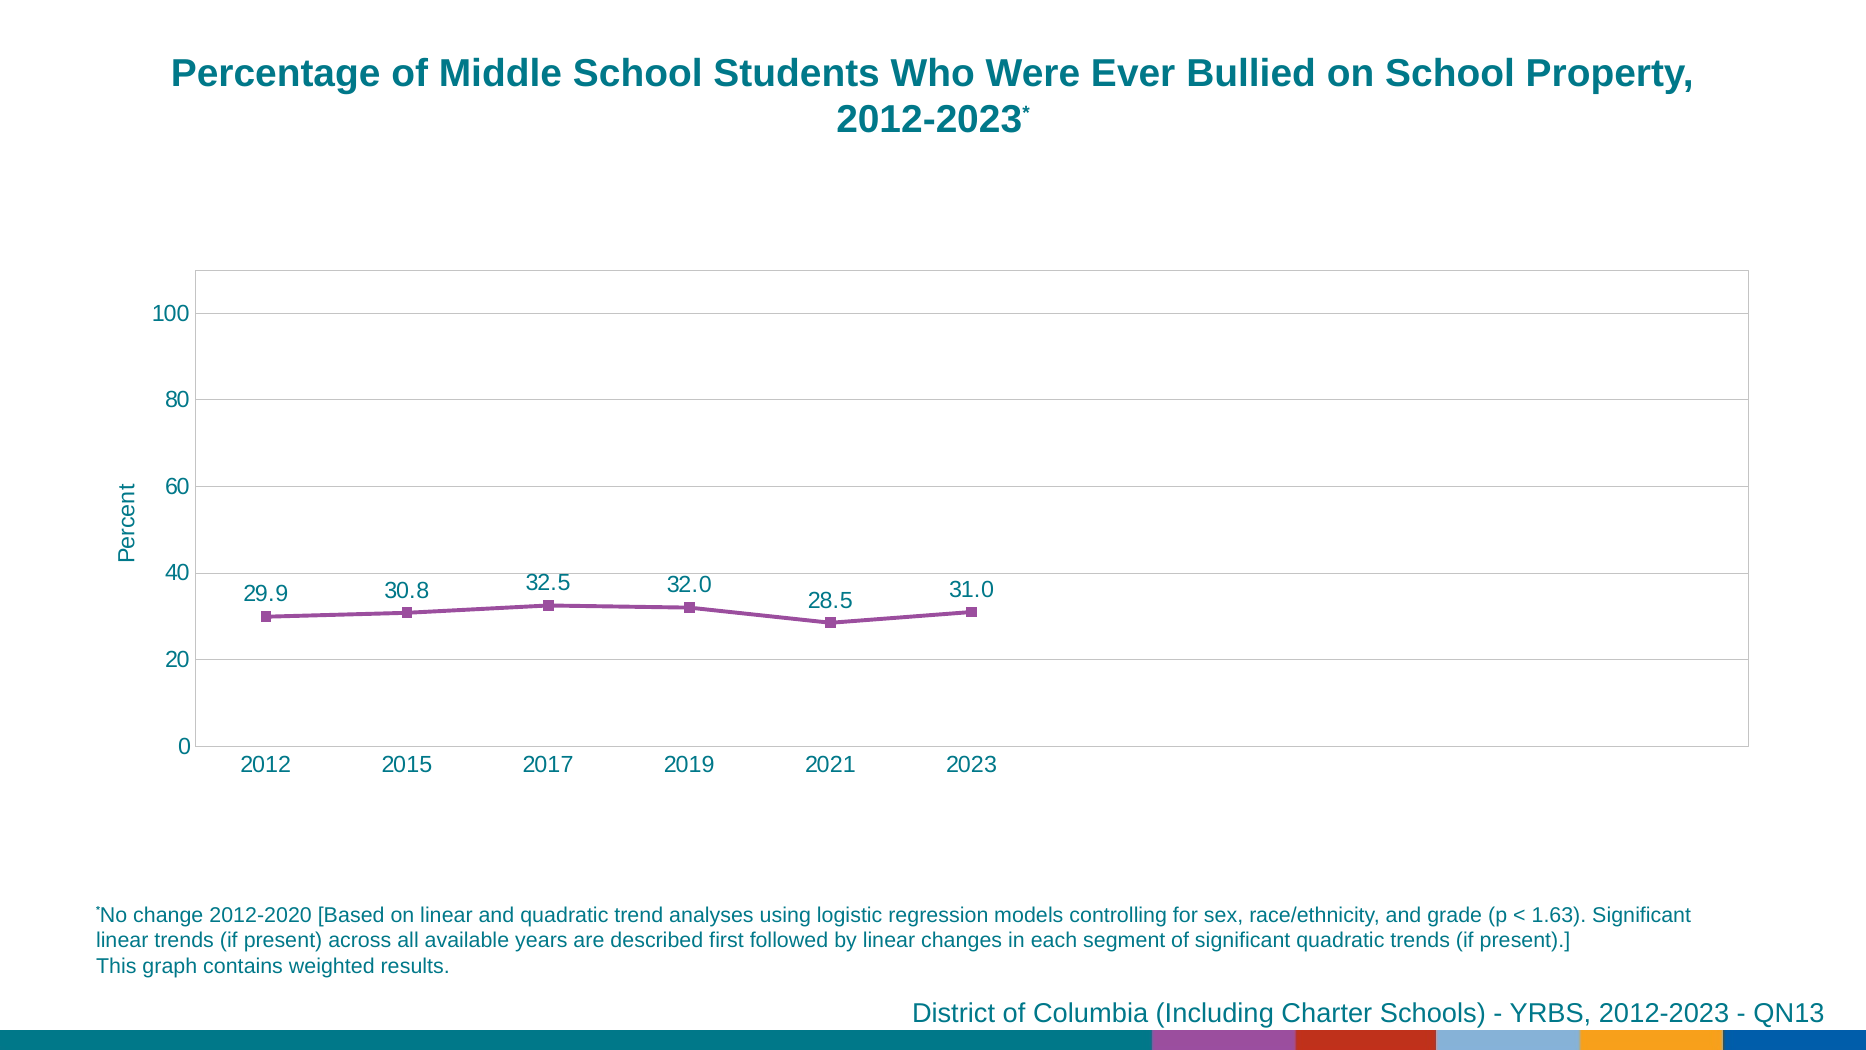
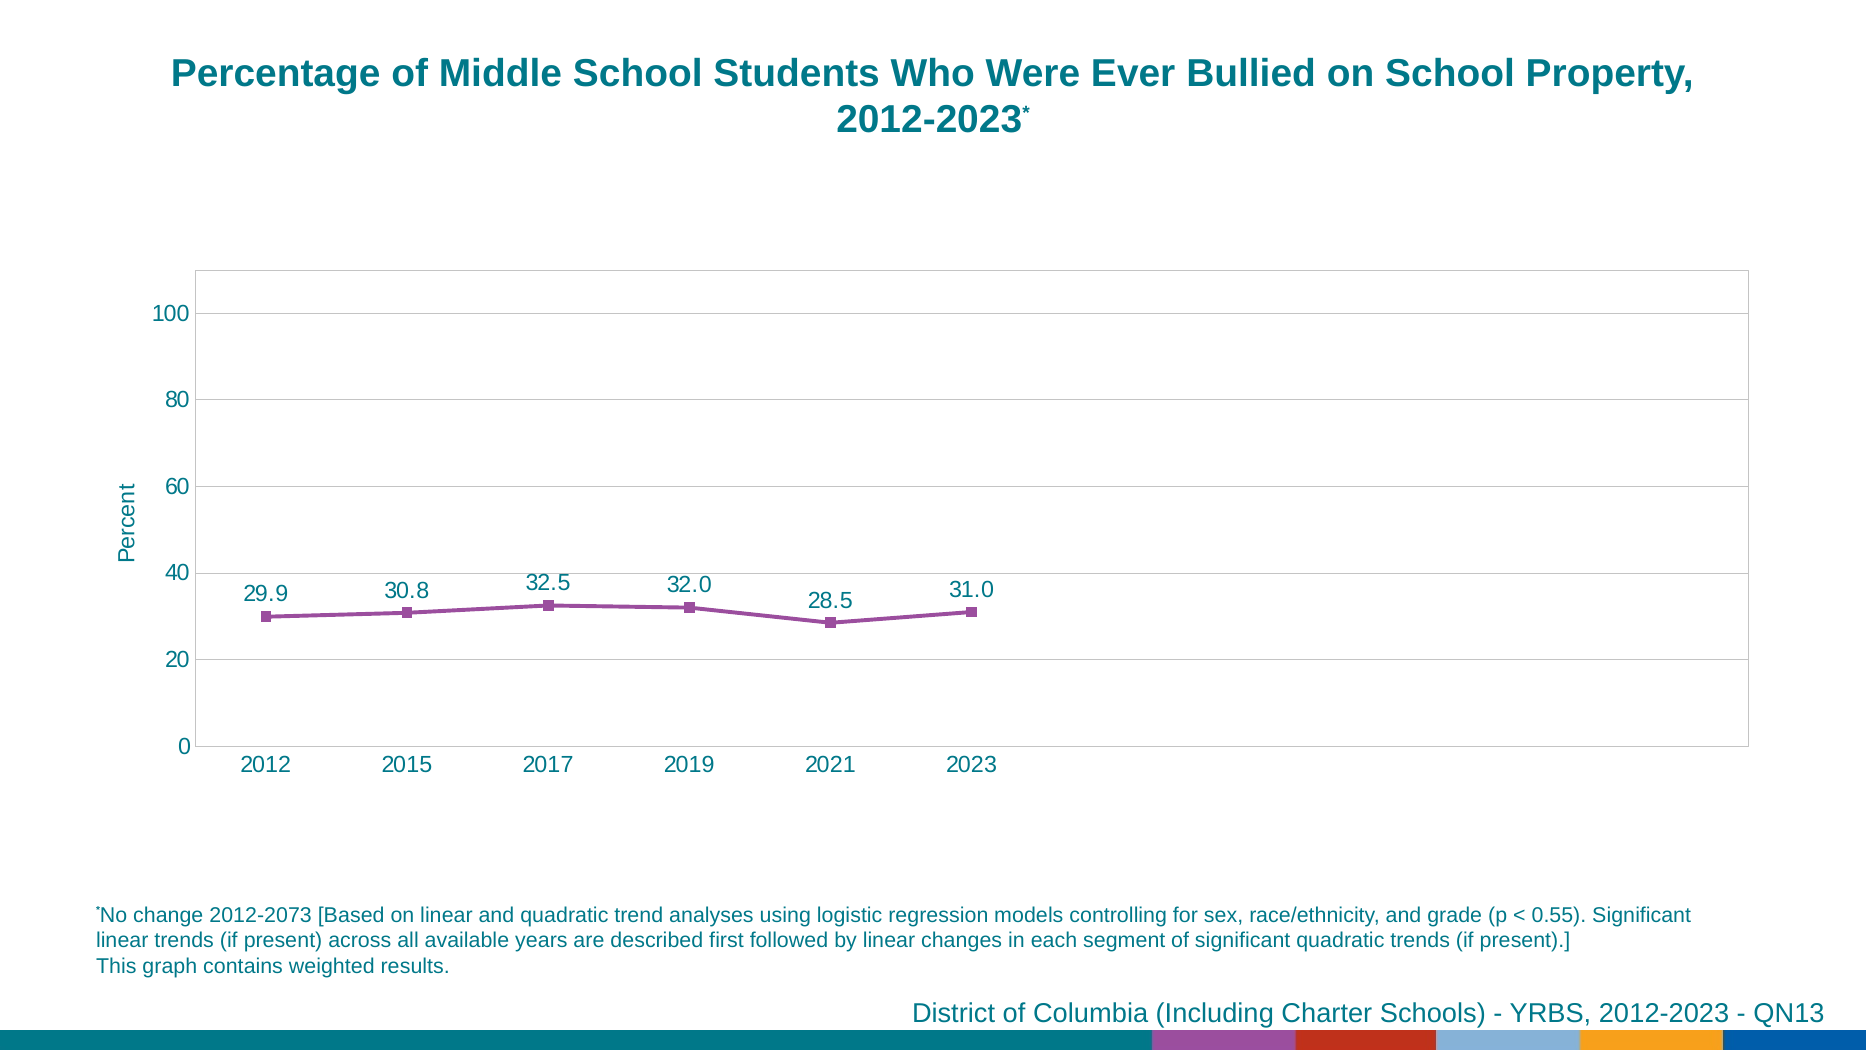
2012-2020: 2012-2020 -> 2012-2073
1.63: 1.63 -> 0.55
